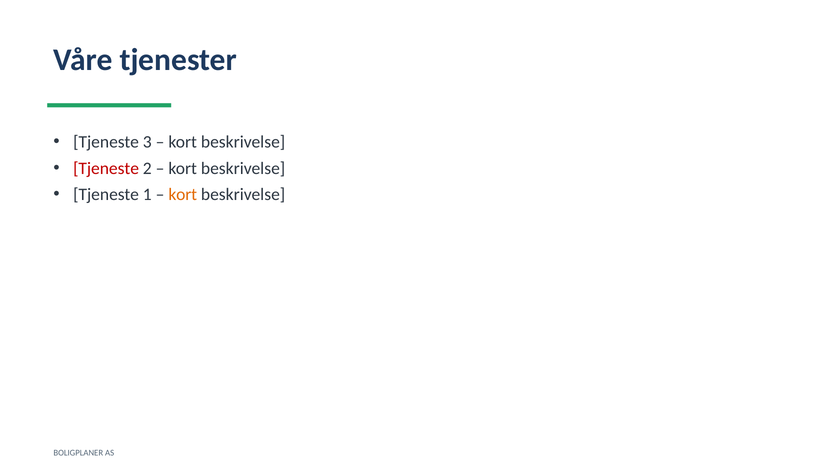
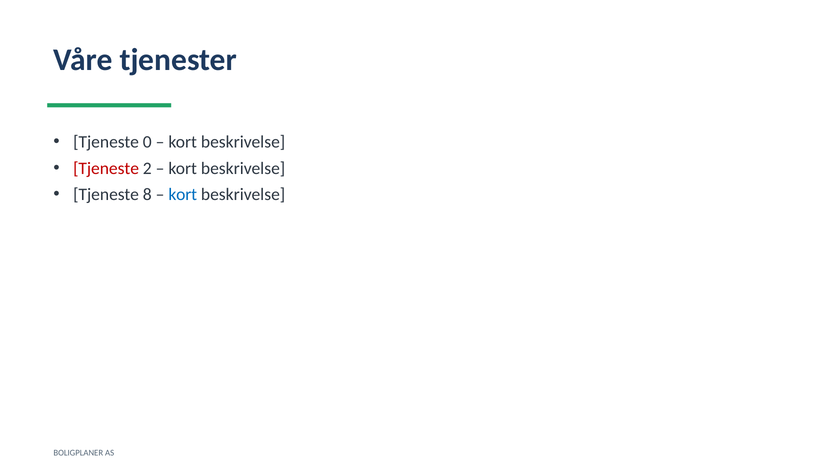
3: 3 -> 0
1: 1 -> 8
kort at (183, 195) colour: orange -> blue
